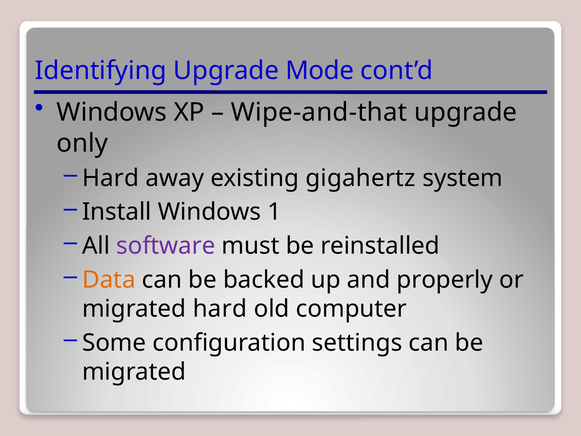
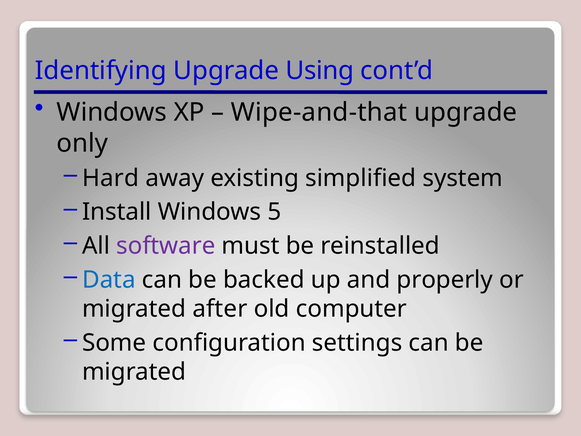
Mode: Mode -> Using
gigahertz: gigahertz -> simplified
1: 1 -> 5
Data colour: orange -> blue
migrated hard: hard -> after
